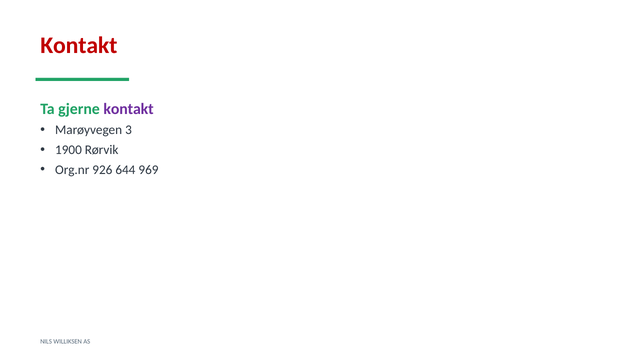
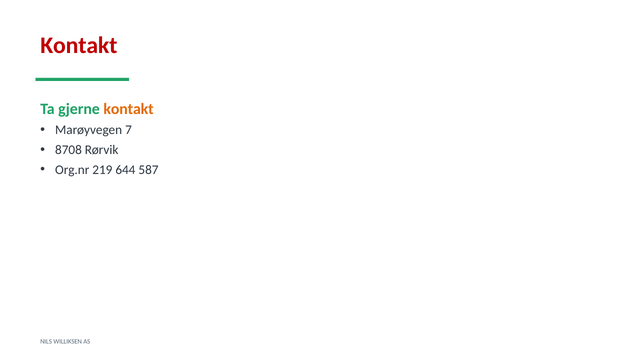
kontakt at (129, 109) colour: purple -> orange
3: 3 -> 7
1900: 1900 -> 8708
926: 926 -> 219
969: 969 -> 587
